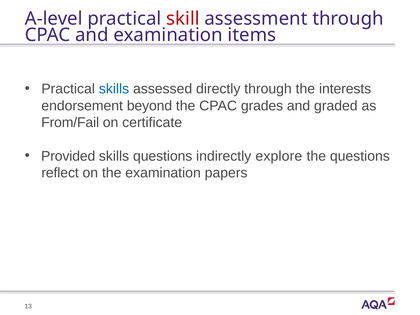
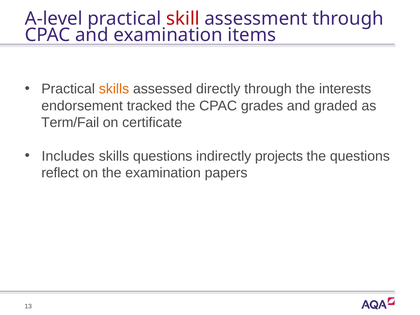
skills at (114, 89) colour: blue -> orange
beyond: beyond -> tracked
From/Fail: From/Fail -> Term/Fail
Provided: Provided -> Includes
explore: explore -> projects
